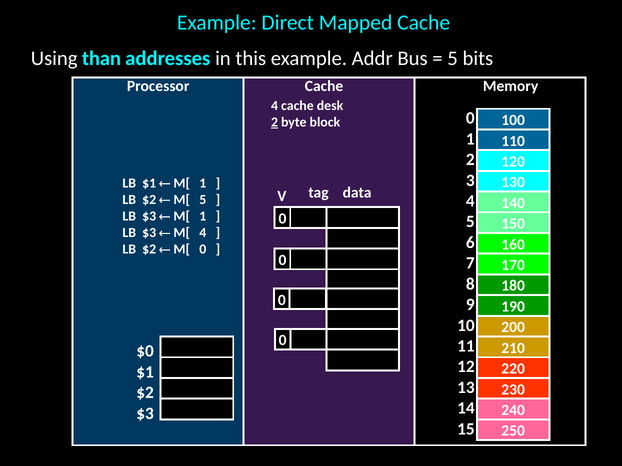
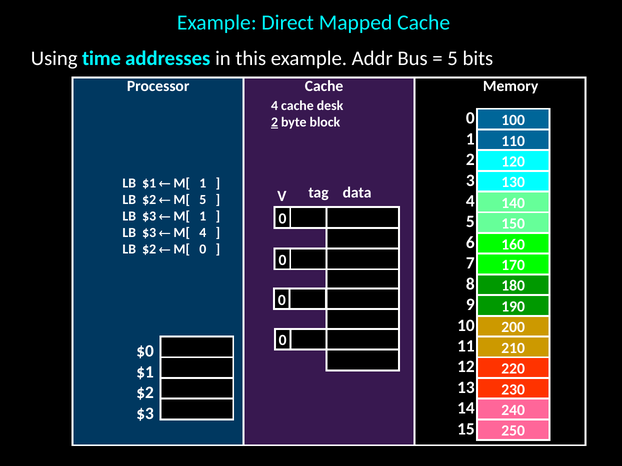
than: than -> time
